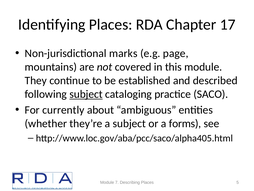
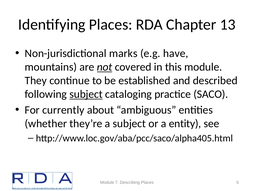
17: 17 -> 13
page: page -> have
not underline: none -> present
forms: forms -> entity
